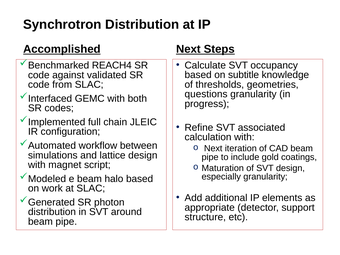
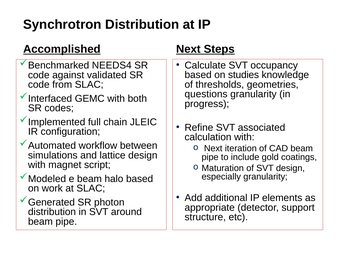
REACH4: REACH4 -> NEEDS4
subtitle: subtitle -> studies
